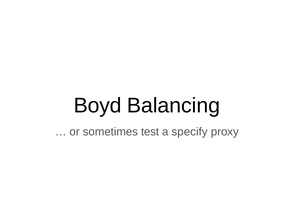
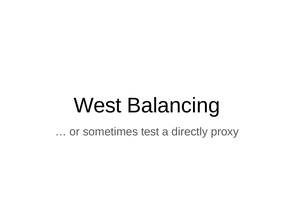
Boyd: Boyd -> West
specify: specify -> directly
